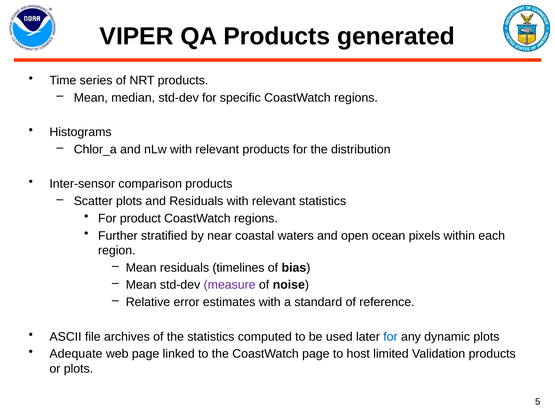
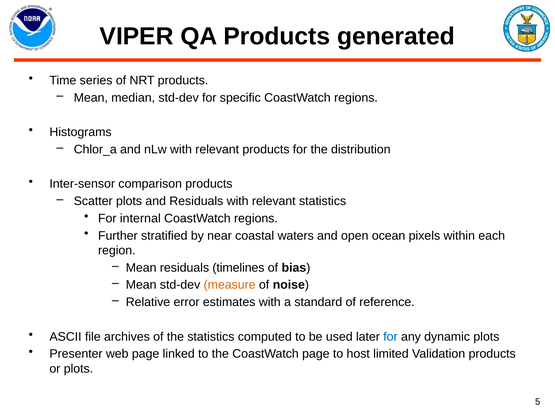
product: product -> internal
measure colour: purple -> orange
Adequate: Adequate -> Presenter
